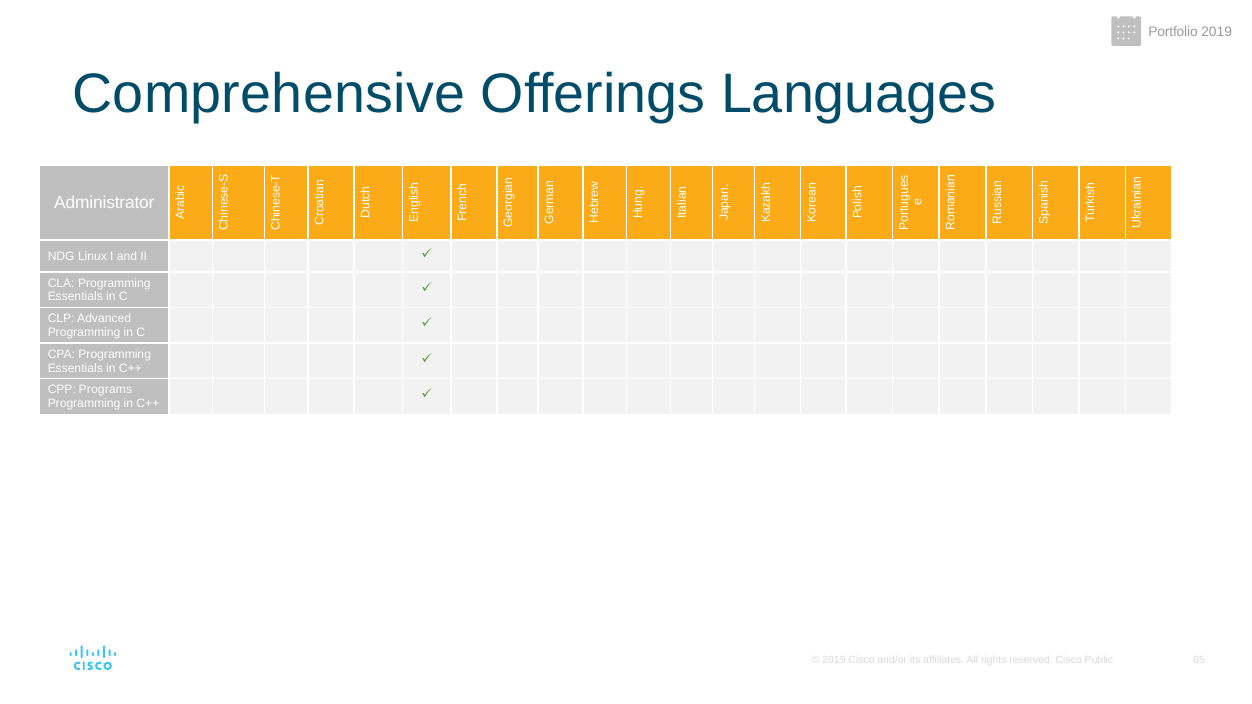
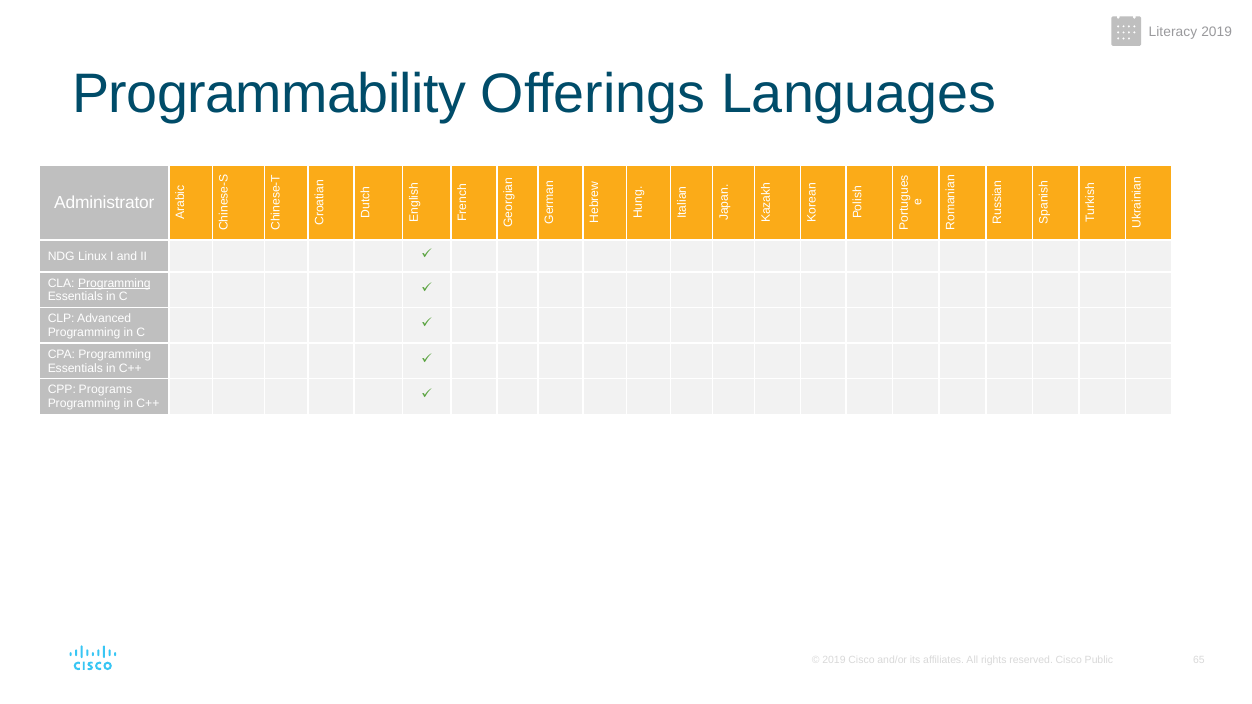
Portfolio: Portfolio -> Literacy
Comprehensive: Comprehensive -> Programmability
Programming at (114, 283) underline: none -> present
